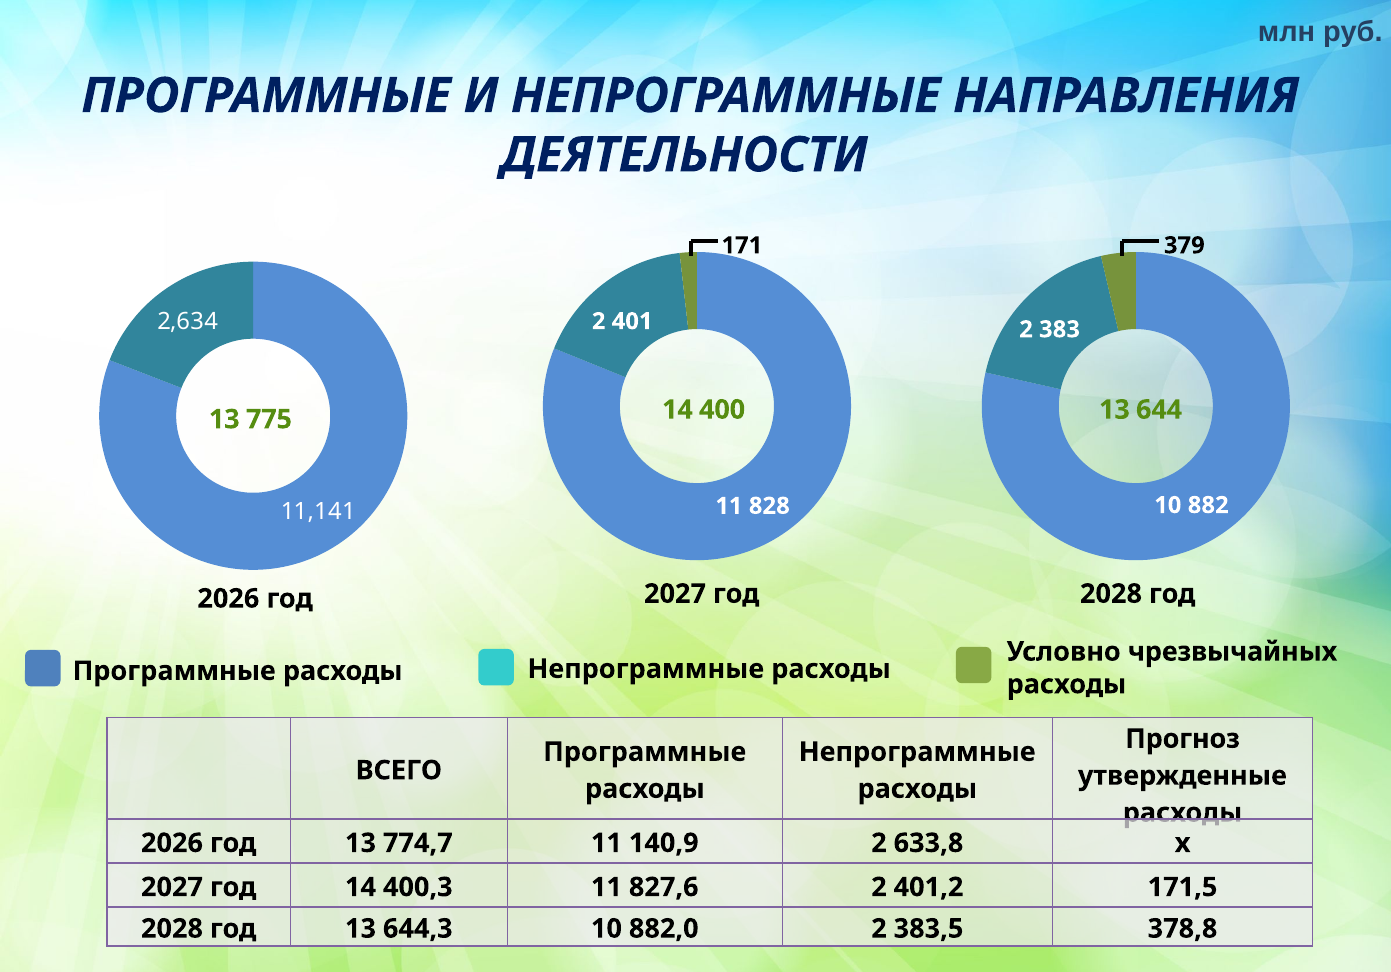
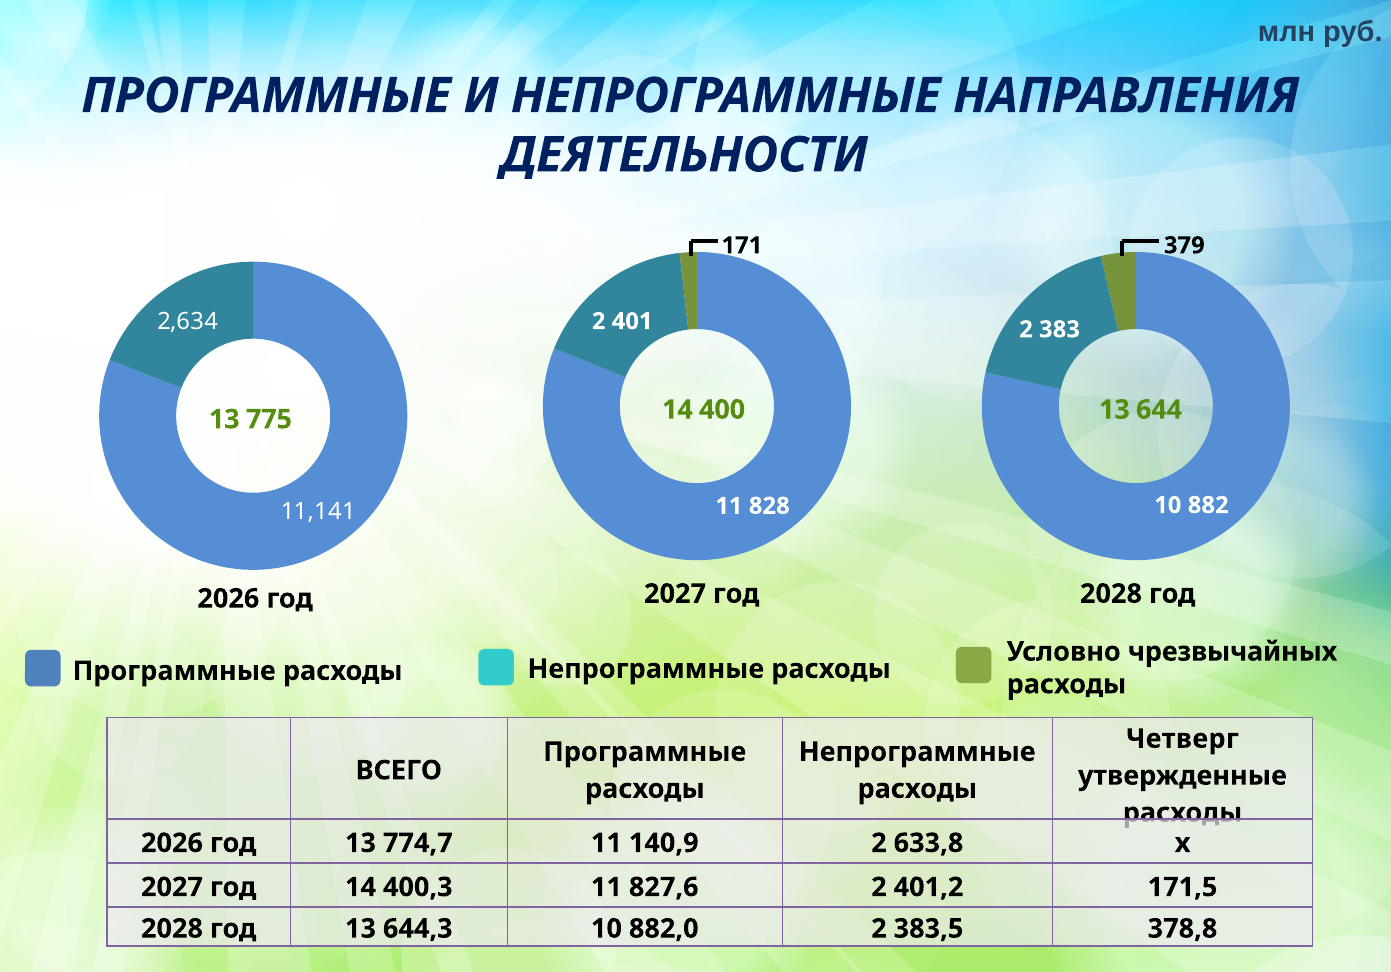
Прогноз: Прогноз -> Четверг
